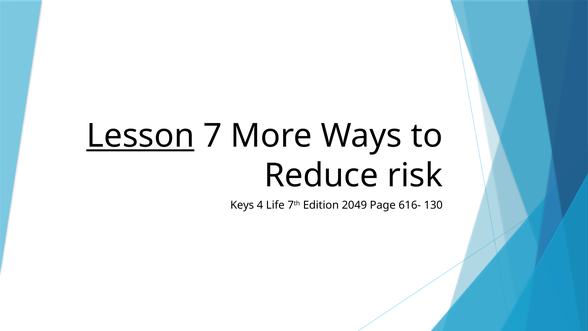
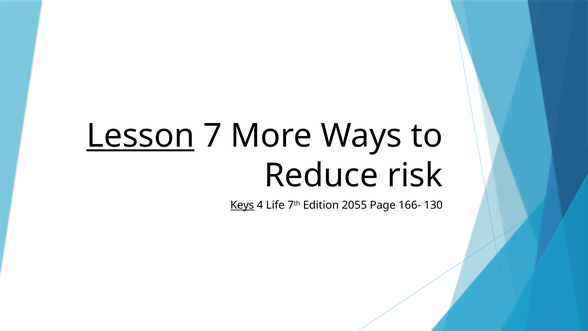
Keys underline: none -> present
2049: 2049 -> 2055
616-: 616- -> 166-
